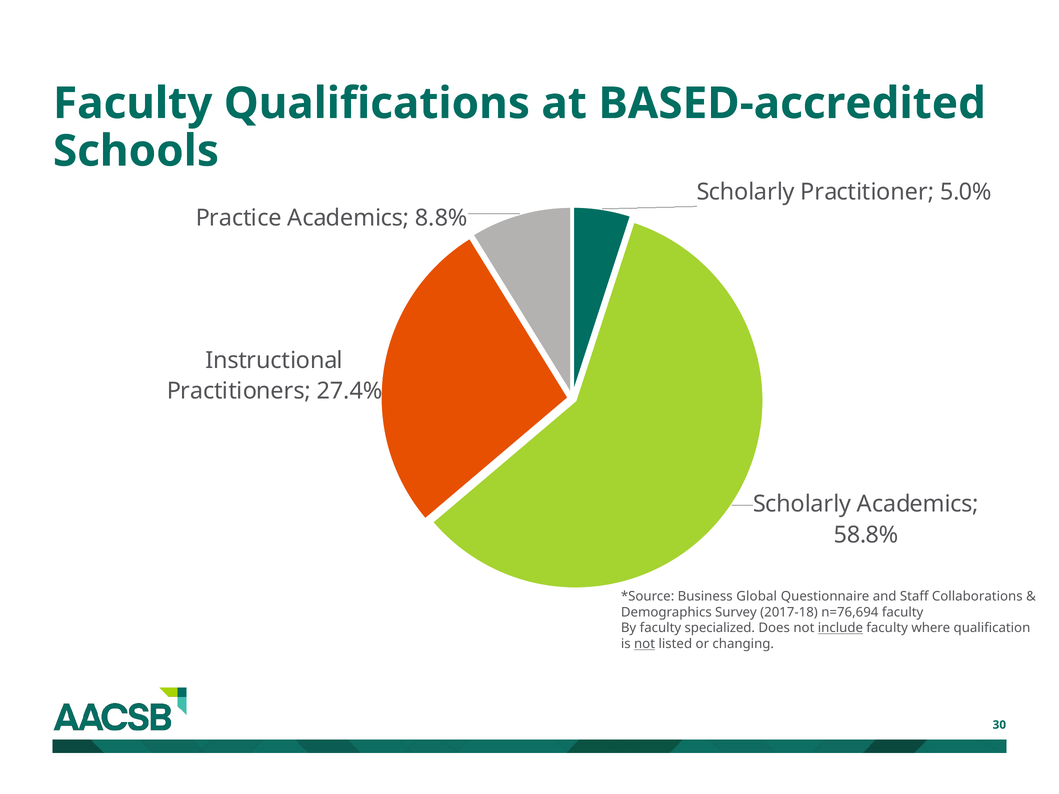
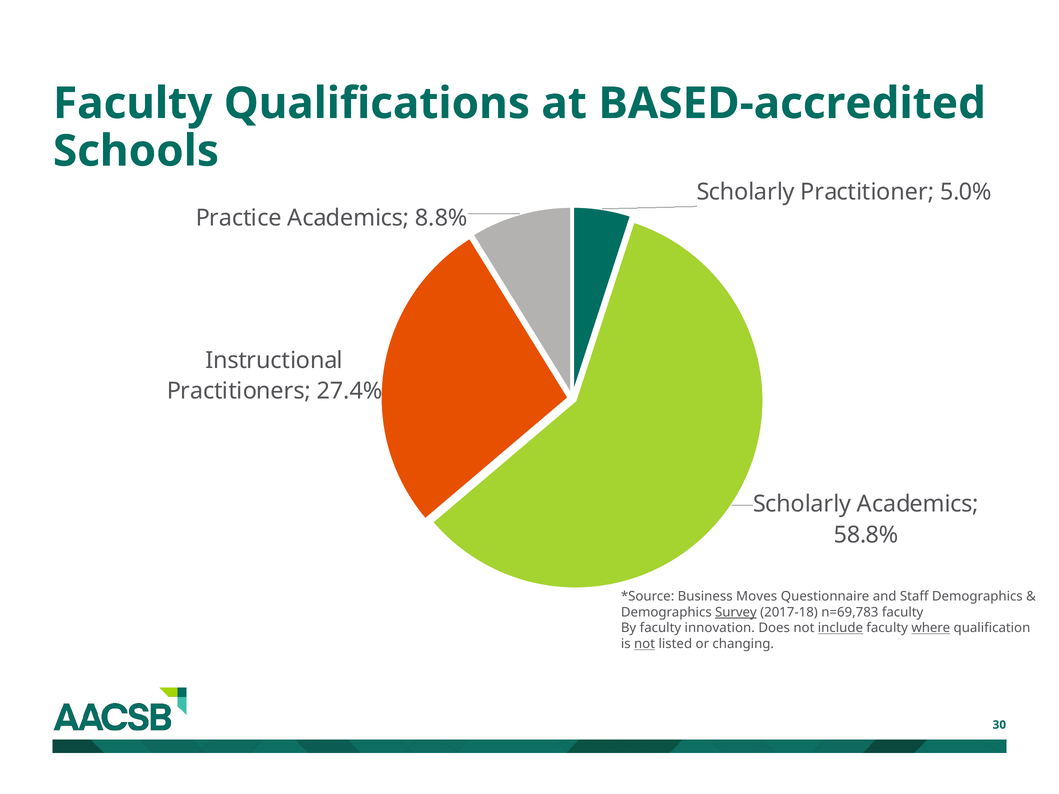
Global: Global -> Moves
Staff Collaborations: Collaborations -> Demographics
Survey underline: none -> present
n=76,694: n=76,694 -> n=69,783
specialized: specialized -> innovation
where underline: none -> present
